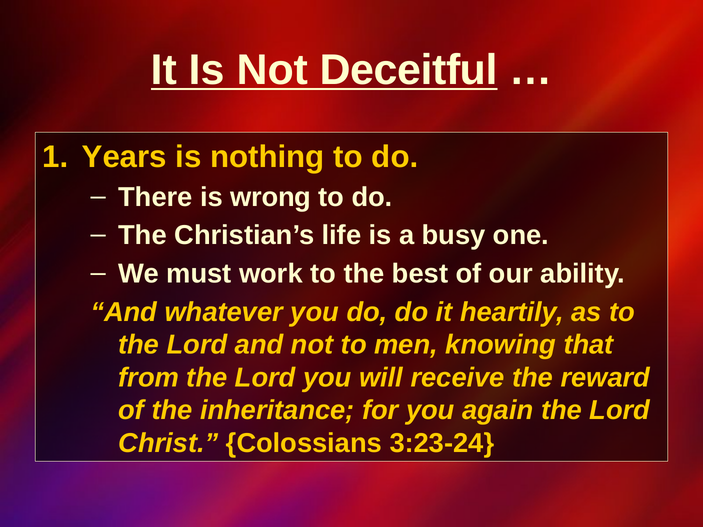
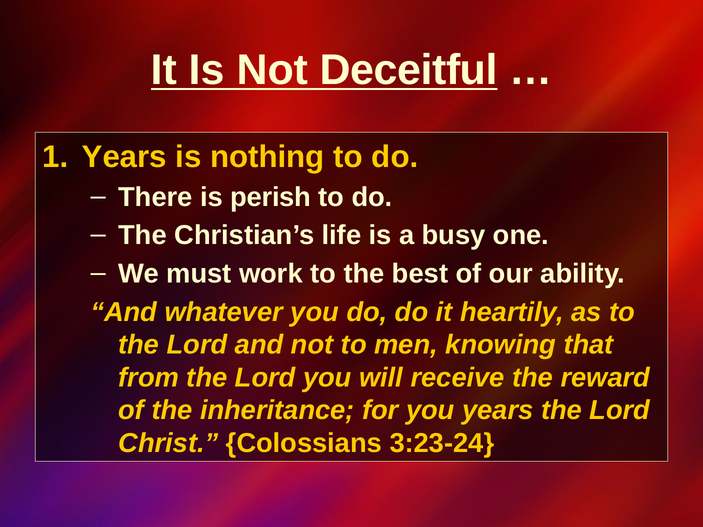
wrong: wrong -> perish
you again: again -> years
